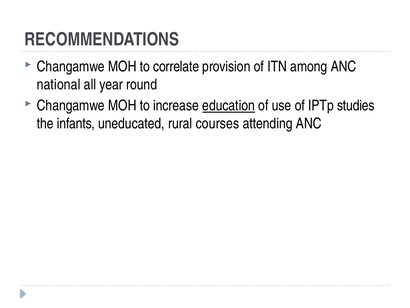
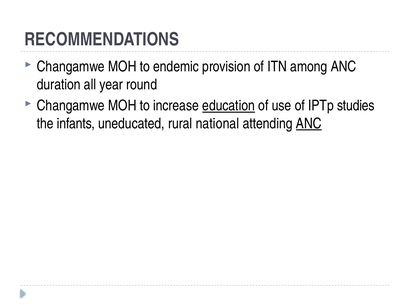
correlate: correlate -> endemic
national: national -> duration
courses: courses -> national
ANC at (309, 123) underline: none -> present
